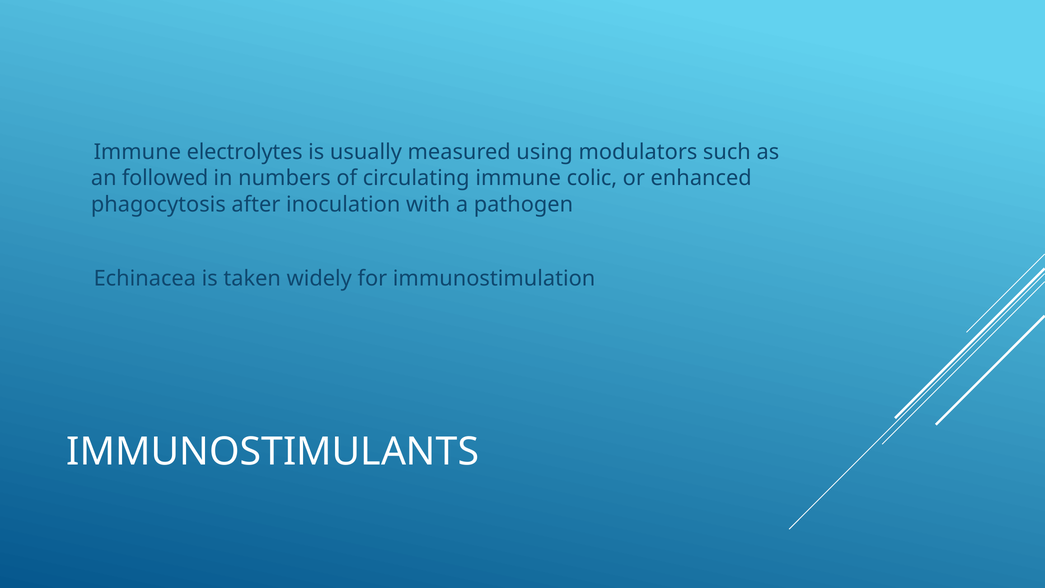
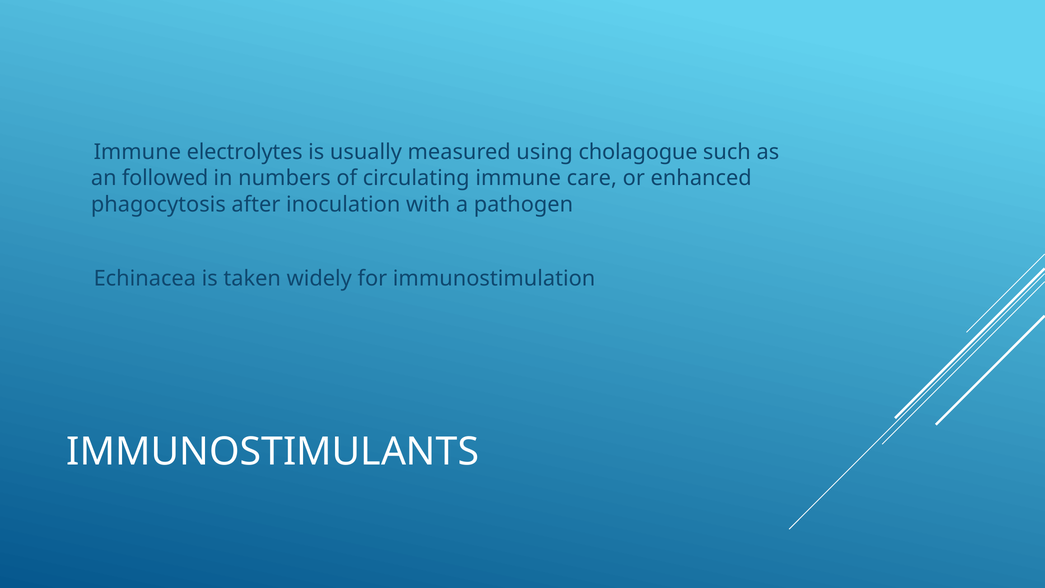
modulators: modulators -> cholagogue
colic: colic -> care
